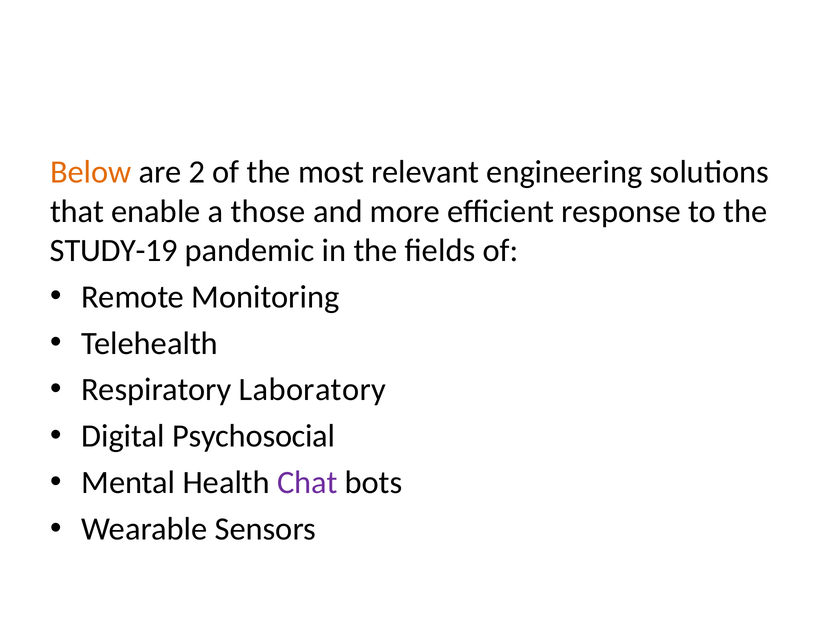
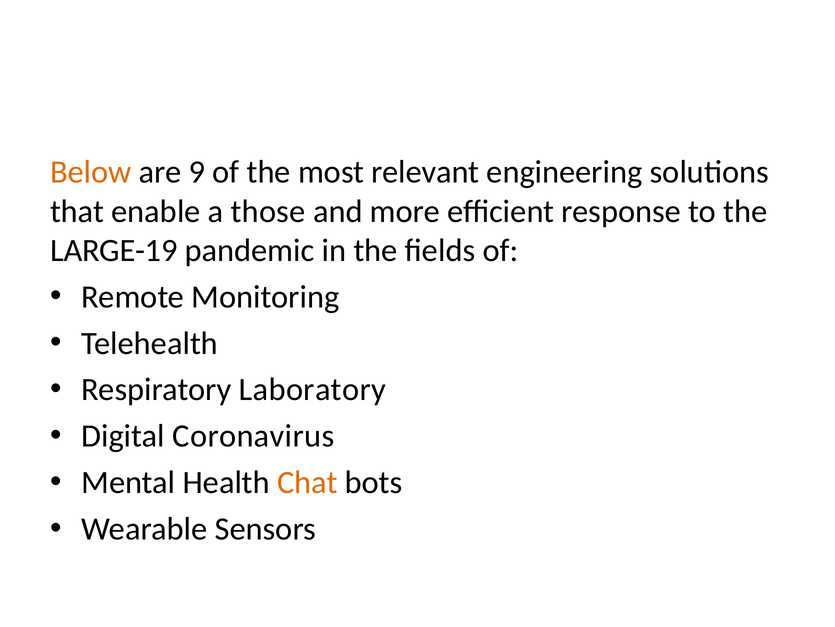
2: 2 -> 9
STUDY-19: STUDY-19 -> LARGE-19
Psychosocial: Psychosocial -> Coronavirus
Chat colour: purple -> orange
